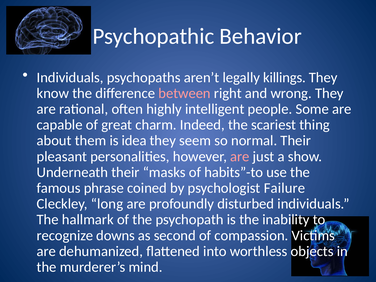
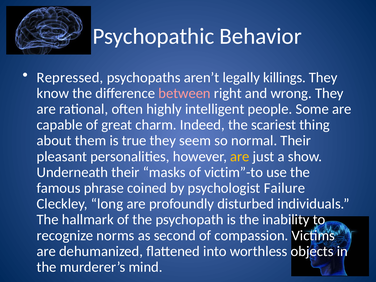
Individuals at (70, 77): Individuals -> Repressed
idea: idea -> true
are at (240, 156) colour: pink -> yellow
habits”-to: habits”-to -> victim”-to
downs: downs -> norms
